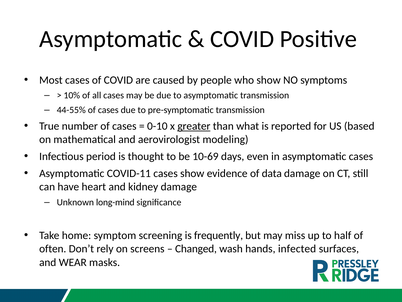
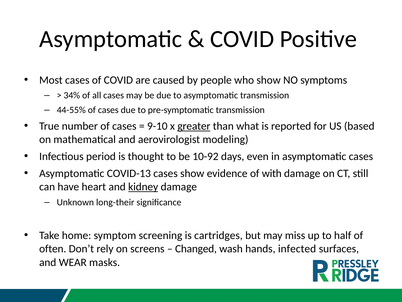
10%: 10% -> 34%
0-10: 0-10 -> 9-10
10-69: 10-69 -> 10-92
COVID-11: COVID-11 -> COVID-13
data: data -> with
kidney underline: none -> present
long-mind: long-mind -> long-their
frequently: frequently -> cartridges
